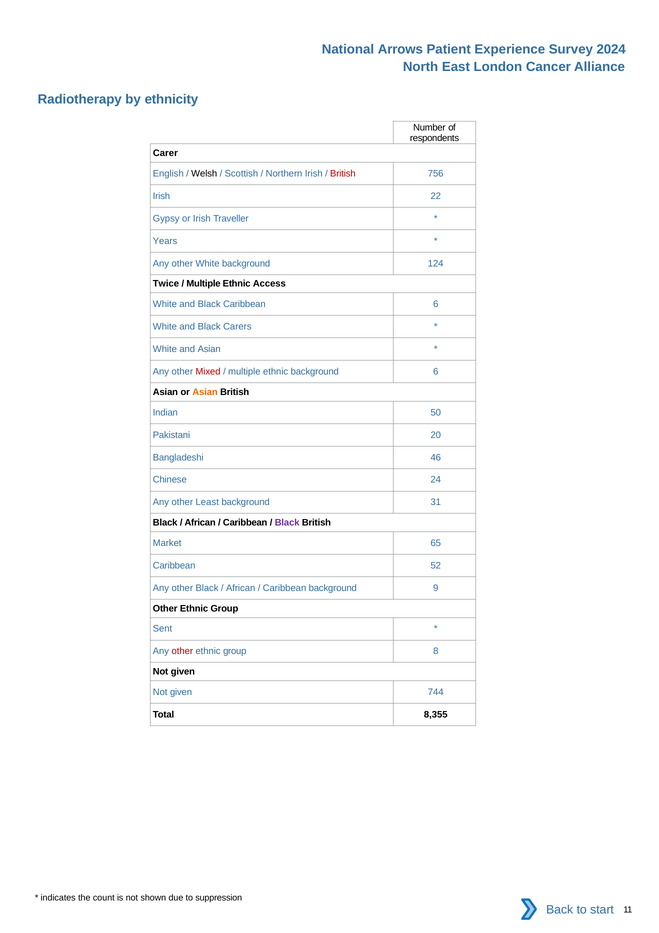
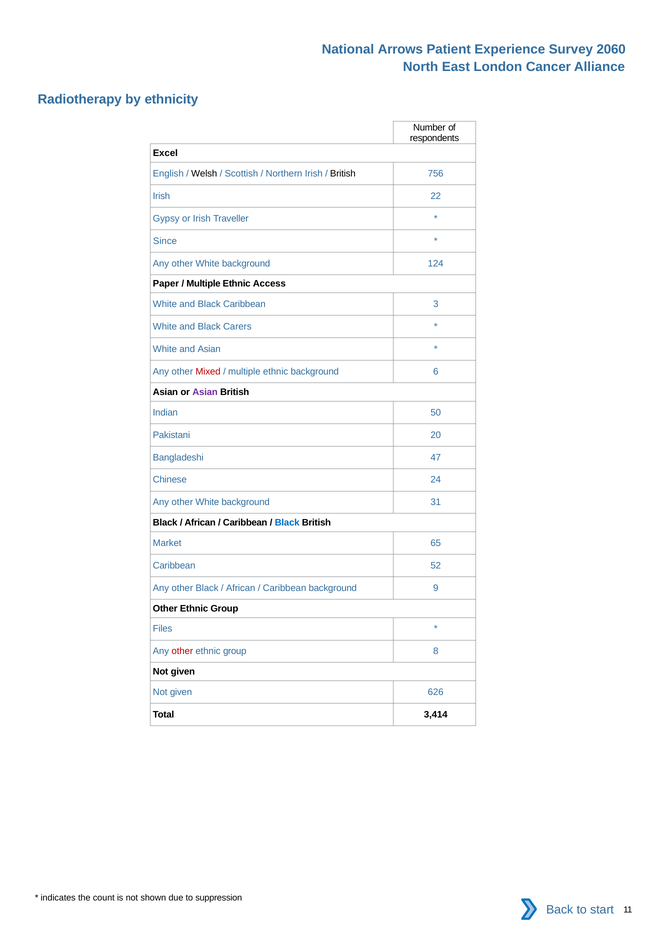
2024: 2024 -> 2060
Carer: Carer -> Excel
British at (343, 173) colour: red -> black
Years: Years -> Since
Twice: Twice -> Paper
Caribbean 6: 6 -> 3
Asian at (205, 392) colour: orange -> purple
46: 46 -> 47
Least at (207, 502): Least -> White
Black at (287, 523) colour: purple -> blue
Sent: Sent -> Files
744: 744 -> 626
8,355: 8,355 -> 3,414
